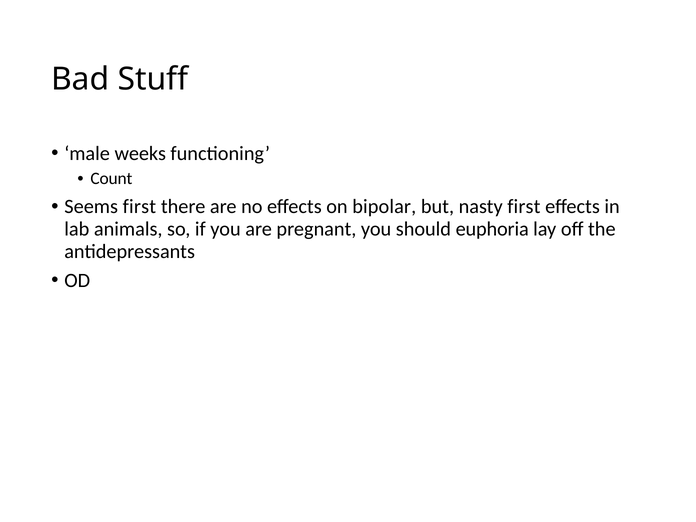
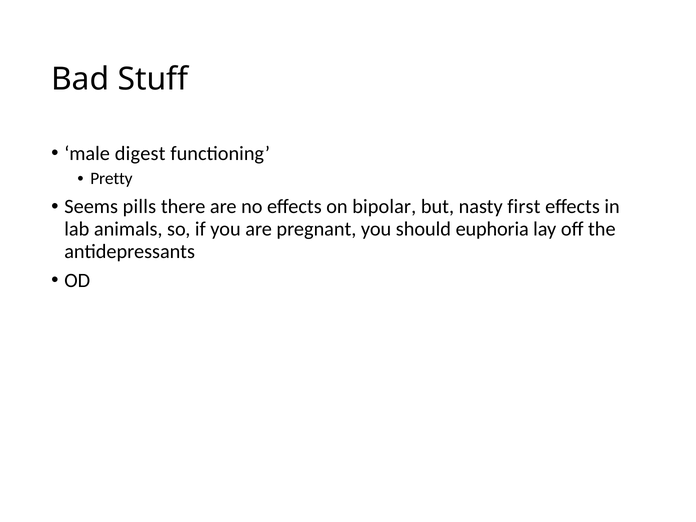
weeks: weeks -> digest
Count: Count -> Pretty
Seems first: first -> pills
